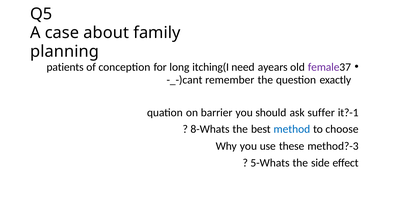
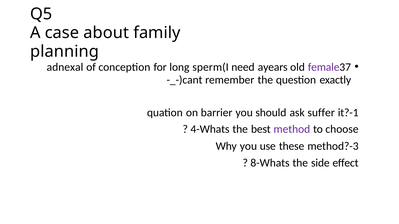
patients: patients -> adnexal
itching(I: itching(I -> sperm(I
8-Whats: 8-Whats -> 4-Whats
method at (292, 129) colour: blue -> purple
5-Whats: 5-Whats -> 8-Whats
